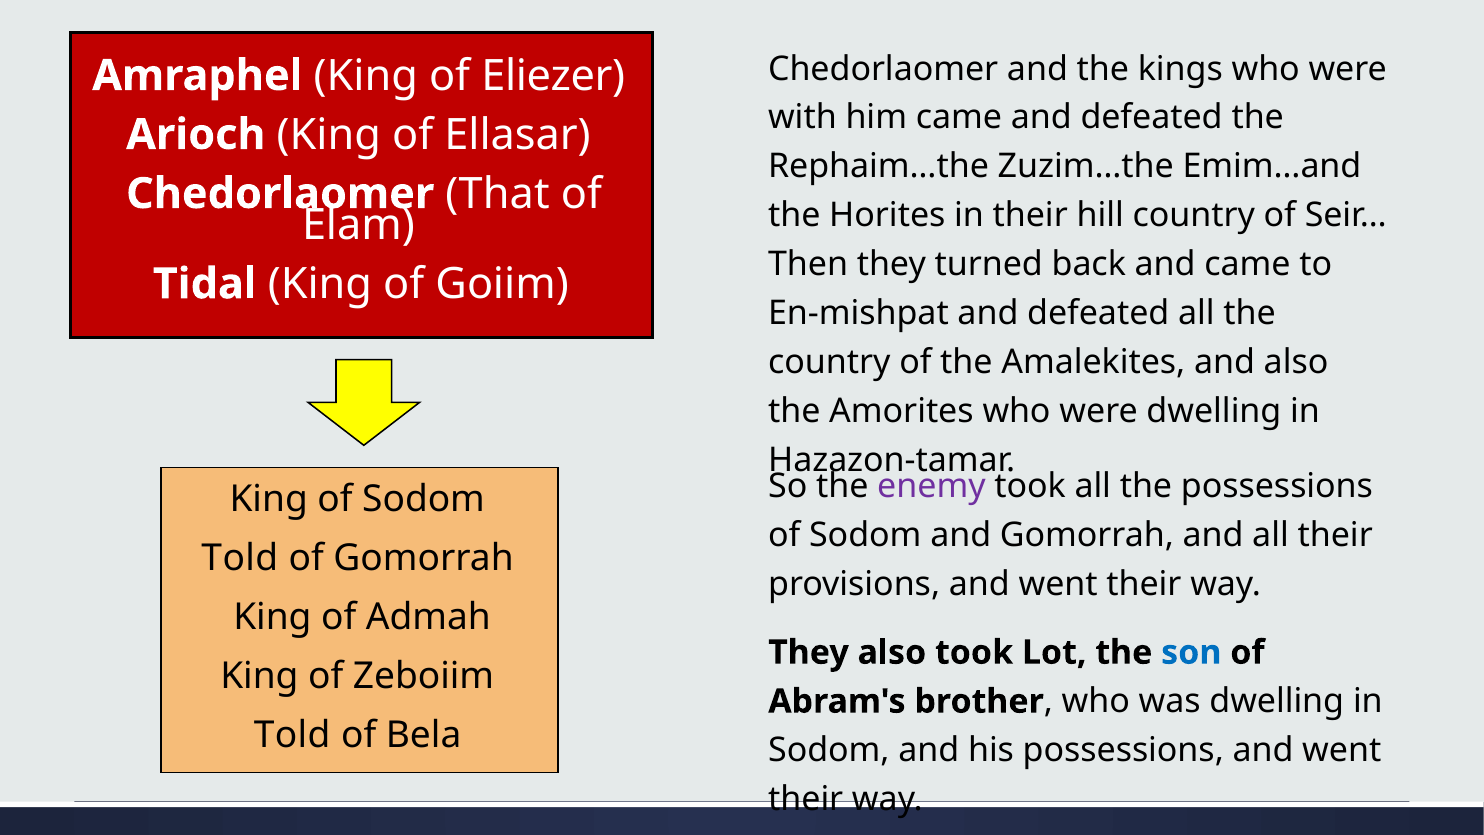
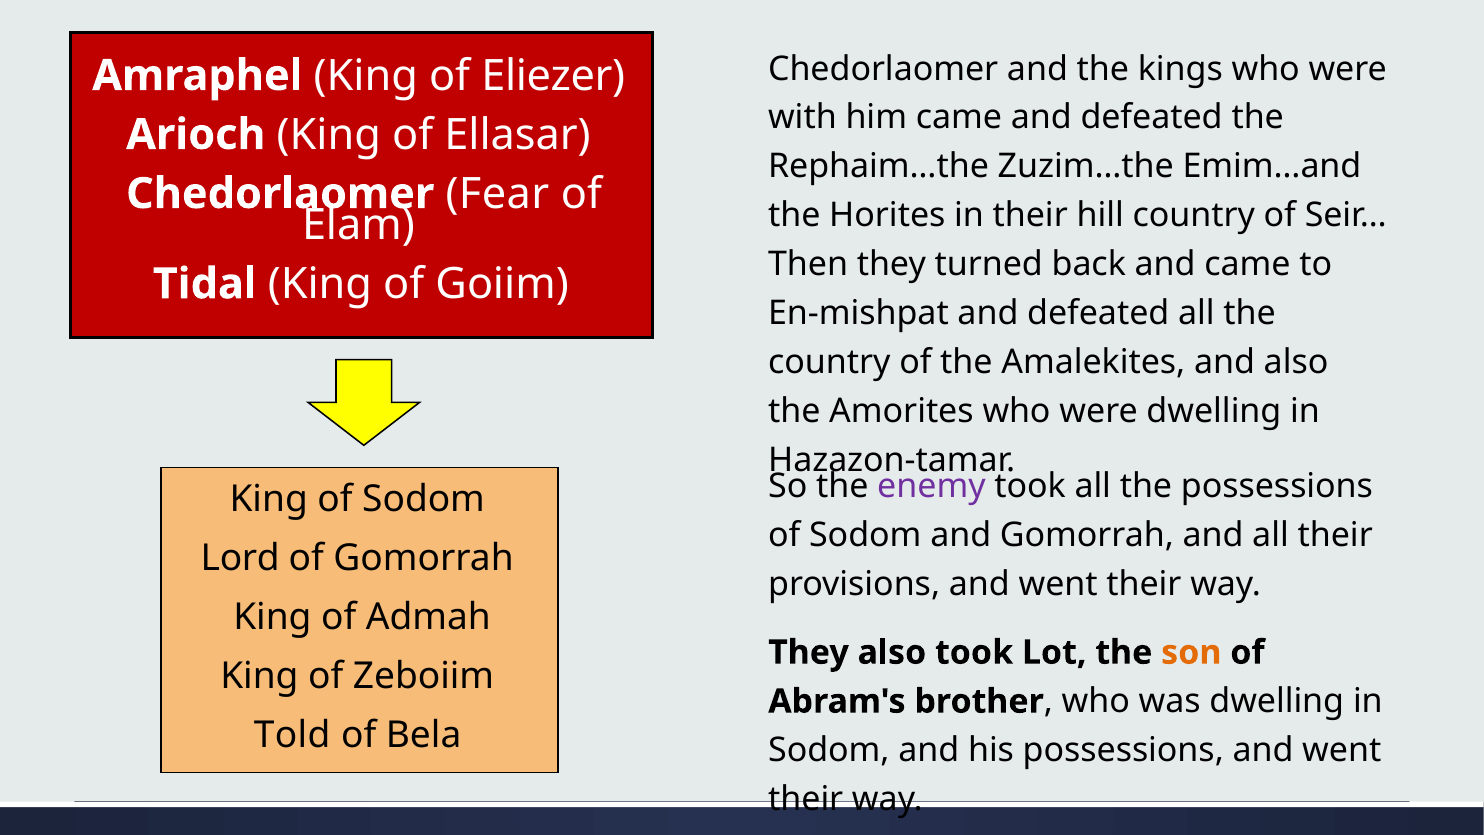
That: That -> Fear
Told at (240, 558): Told -> Lord
son colour: blue -> orange
